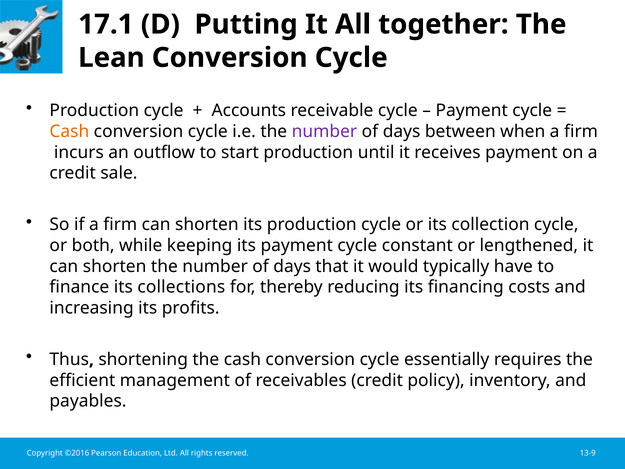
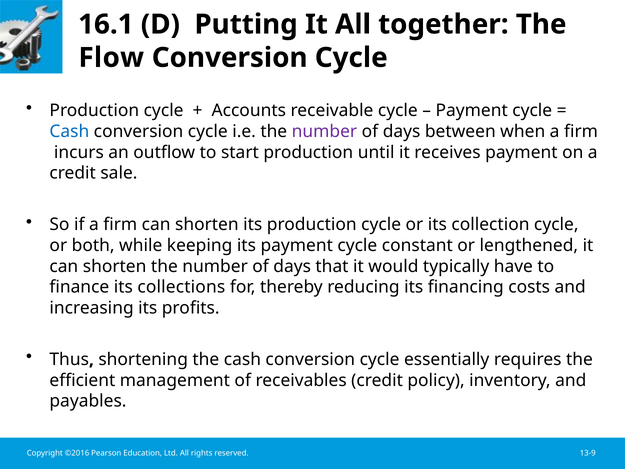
17.1: 17.1 -> 16.1
Lean: Lean -> Flow
Cash at (69, 131) colour: orange -> blue
